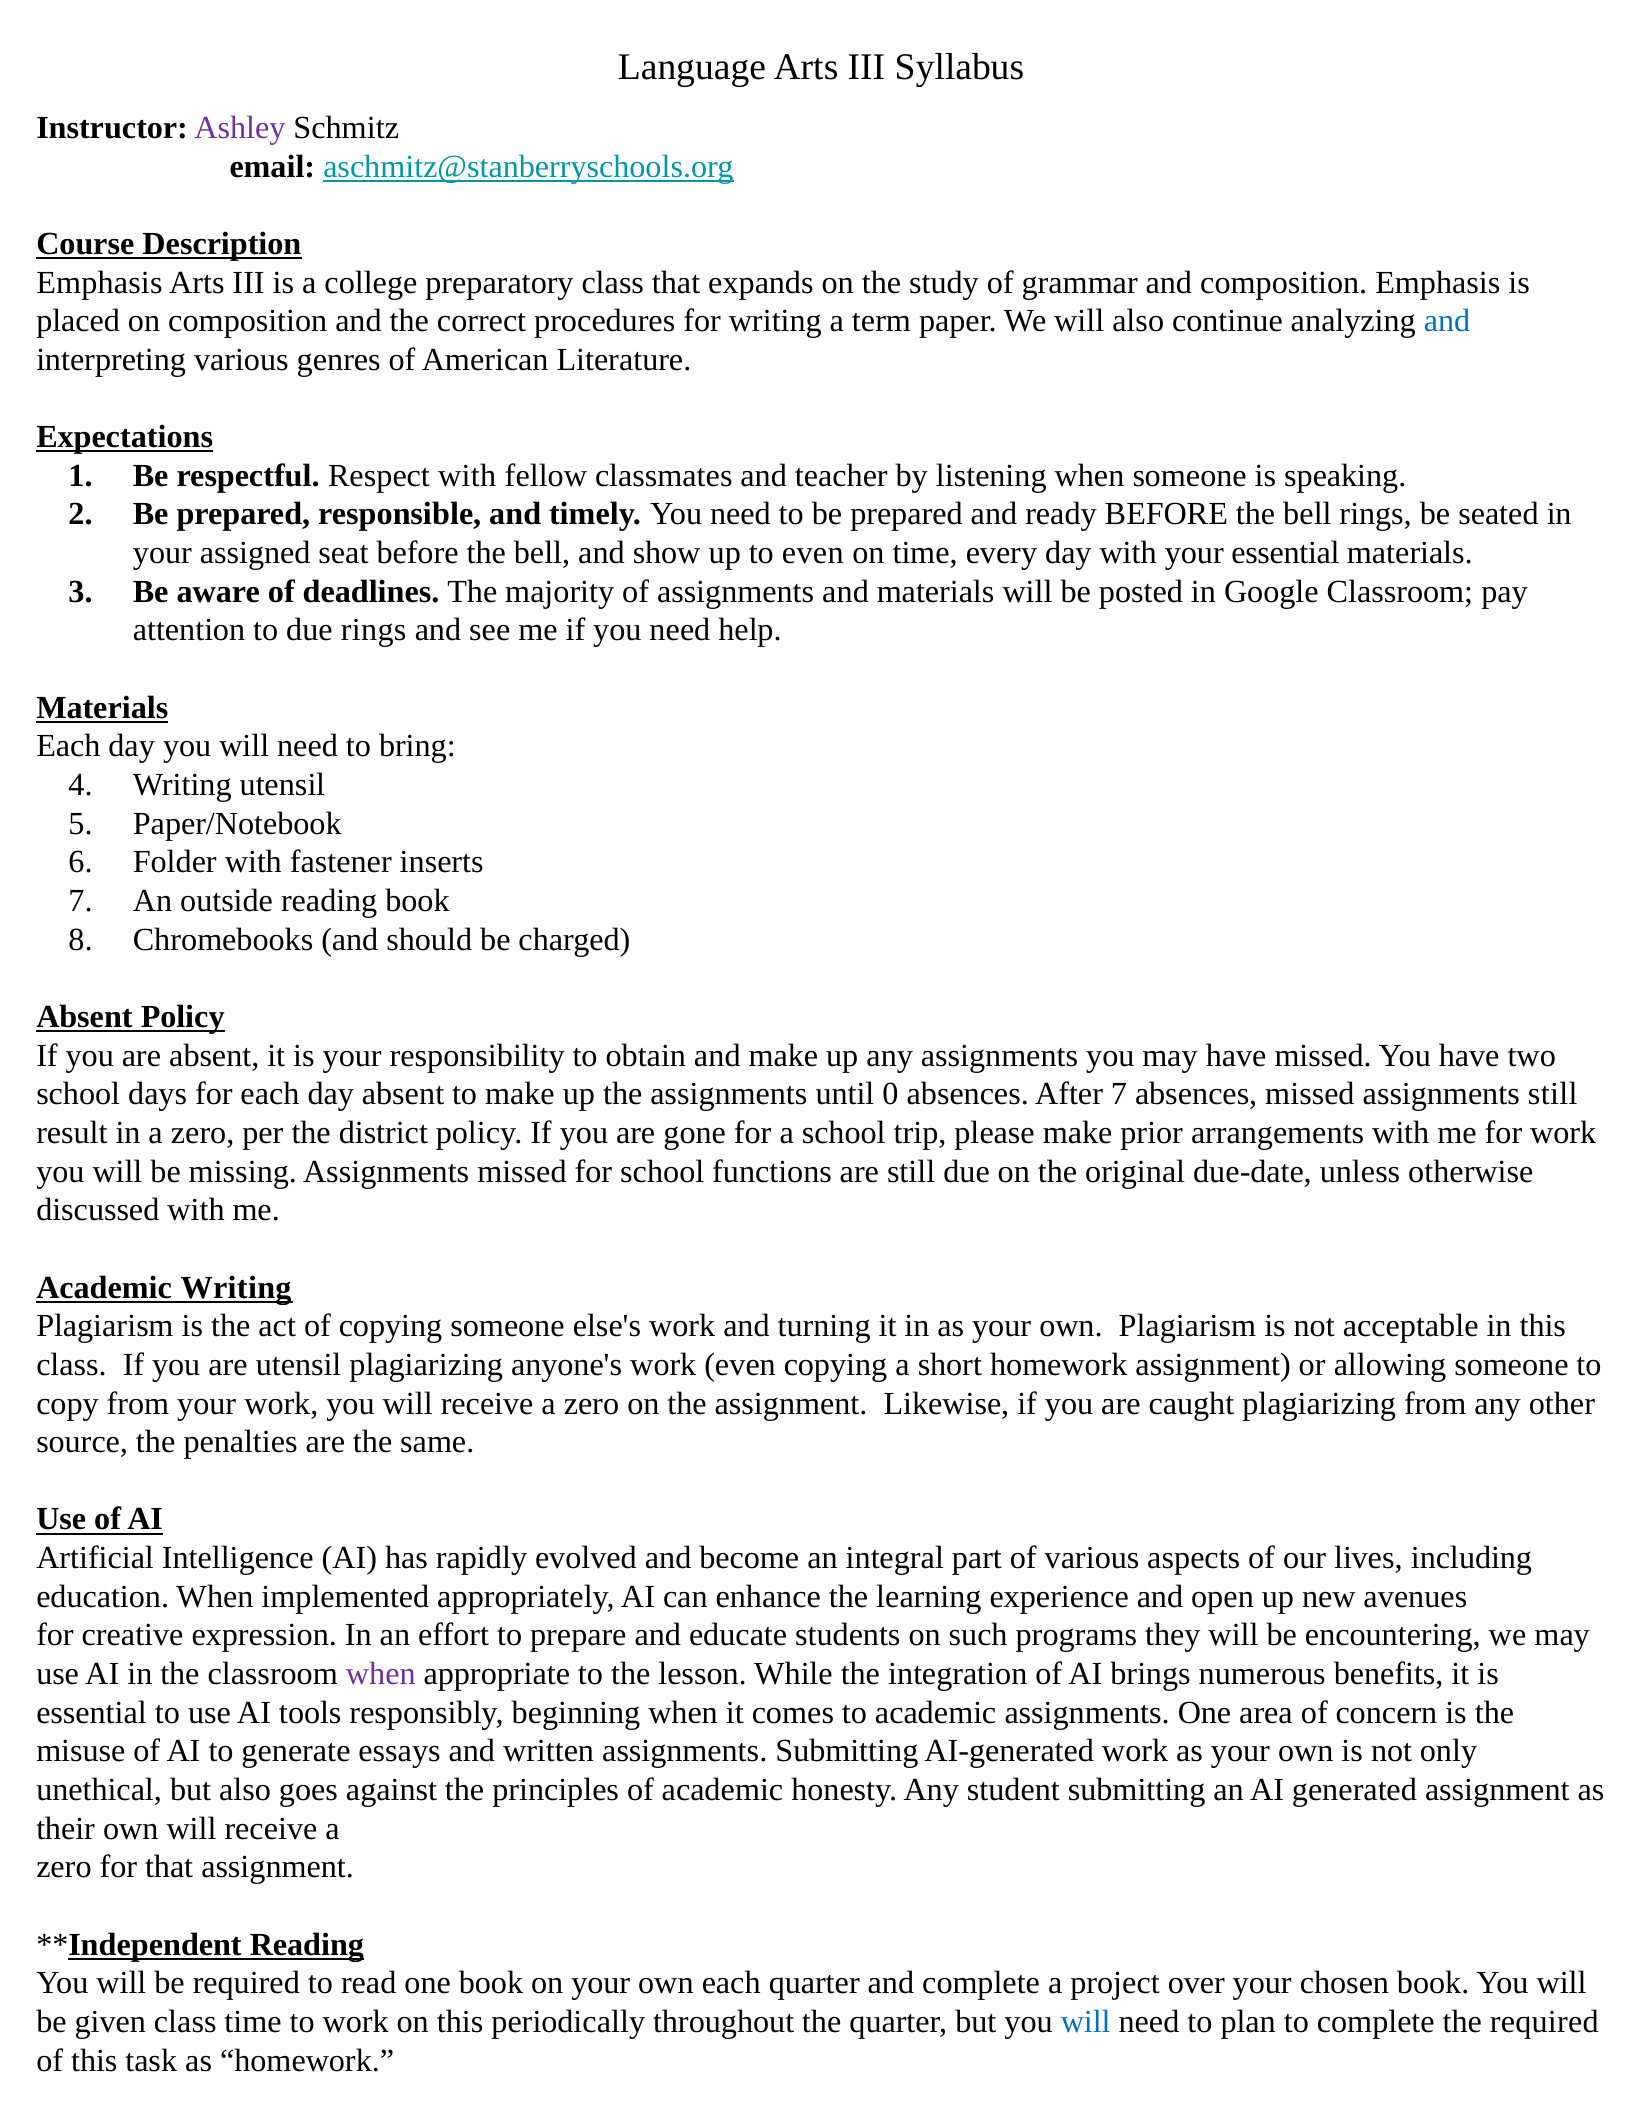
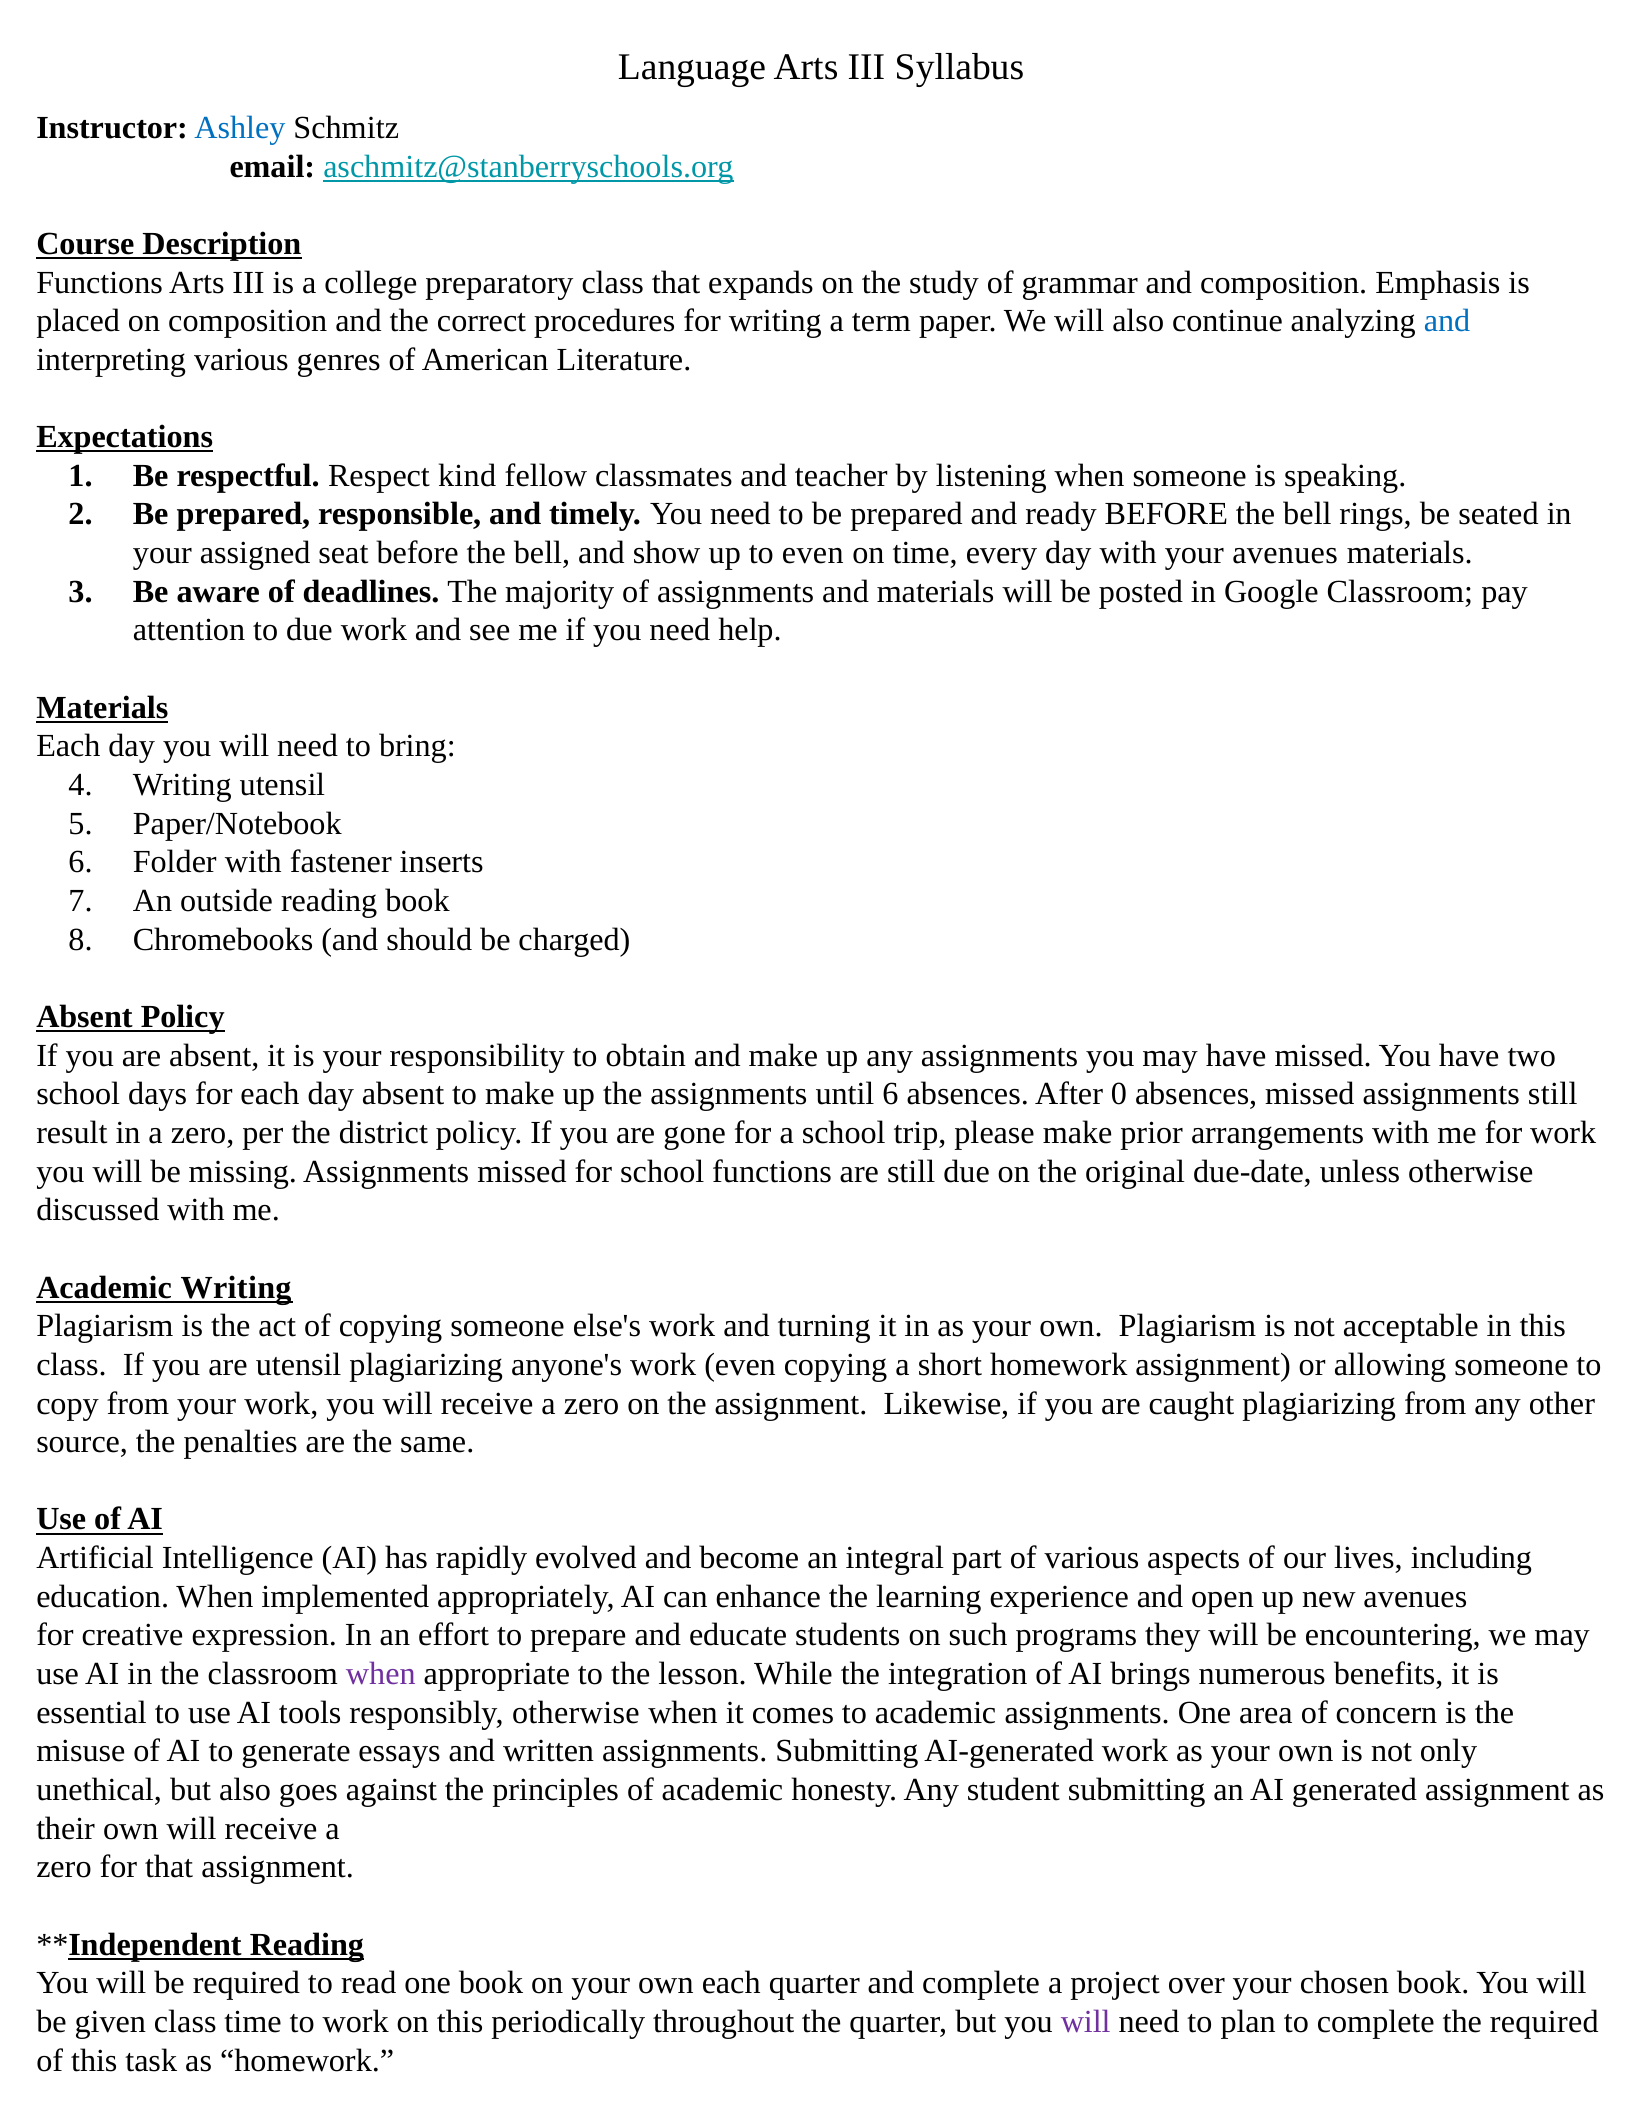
Ashley colour: purple -> blue
Emphasis at (99, 282): Emphasis -> Functions
Respect with: with -> kind
your essential: essential -> avenues
due rings: rings -> work
until 0: 0 -> 6
After 7: 7 -> 0
responsibly beginning: beginning -> otherwise
will at (1086, 2022) colour: blue -> purple
